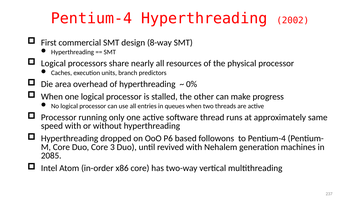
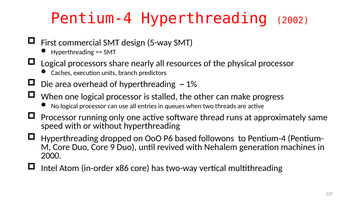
8-way: 8-way -> 5-way
0%: 0% -> 1%
3: 3 -> 9
2085: 2085 -> 2000
